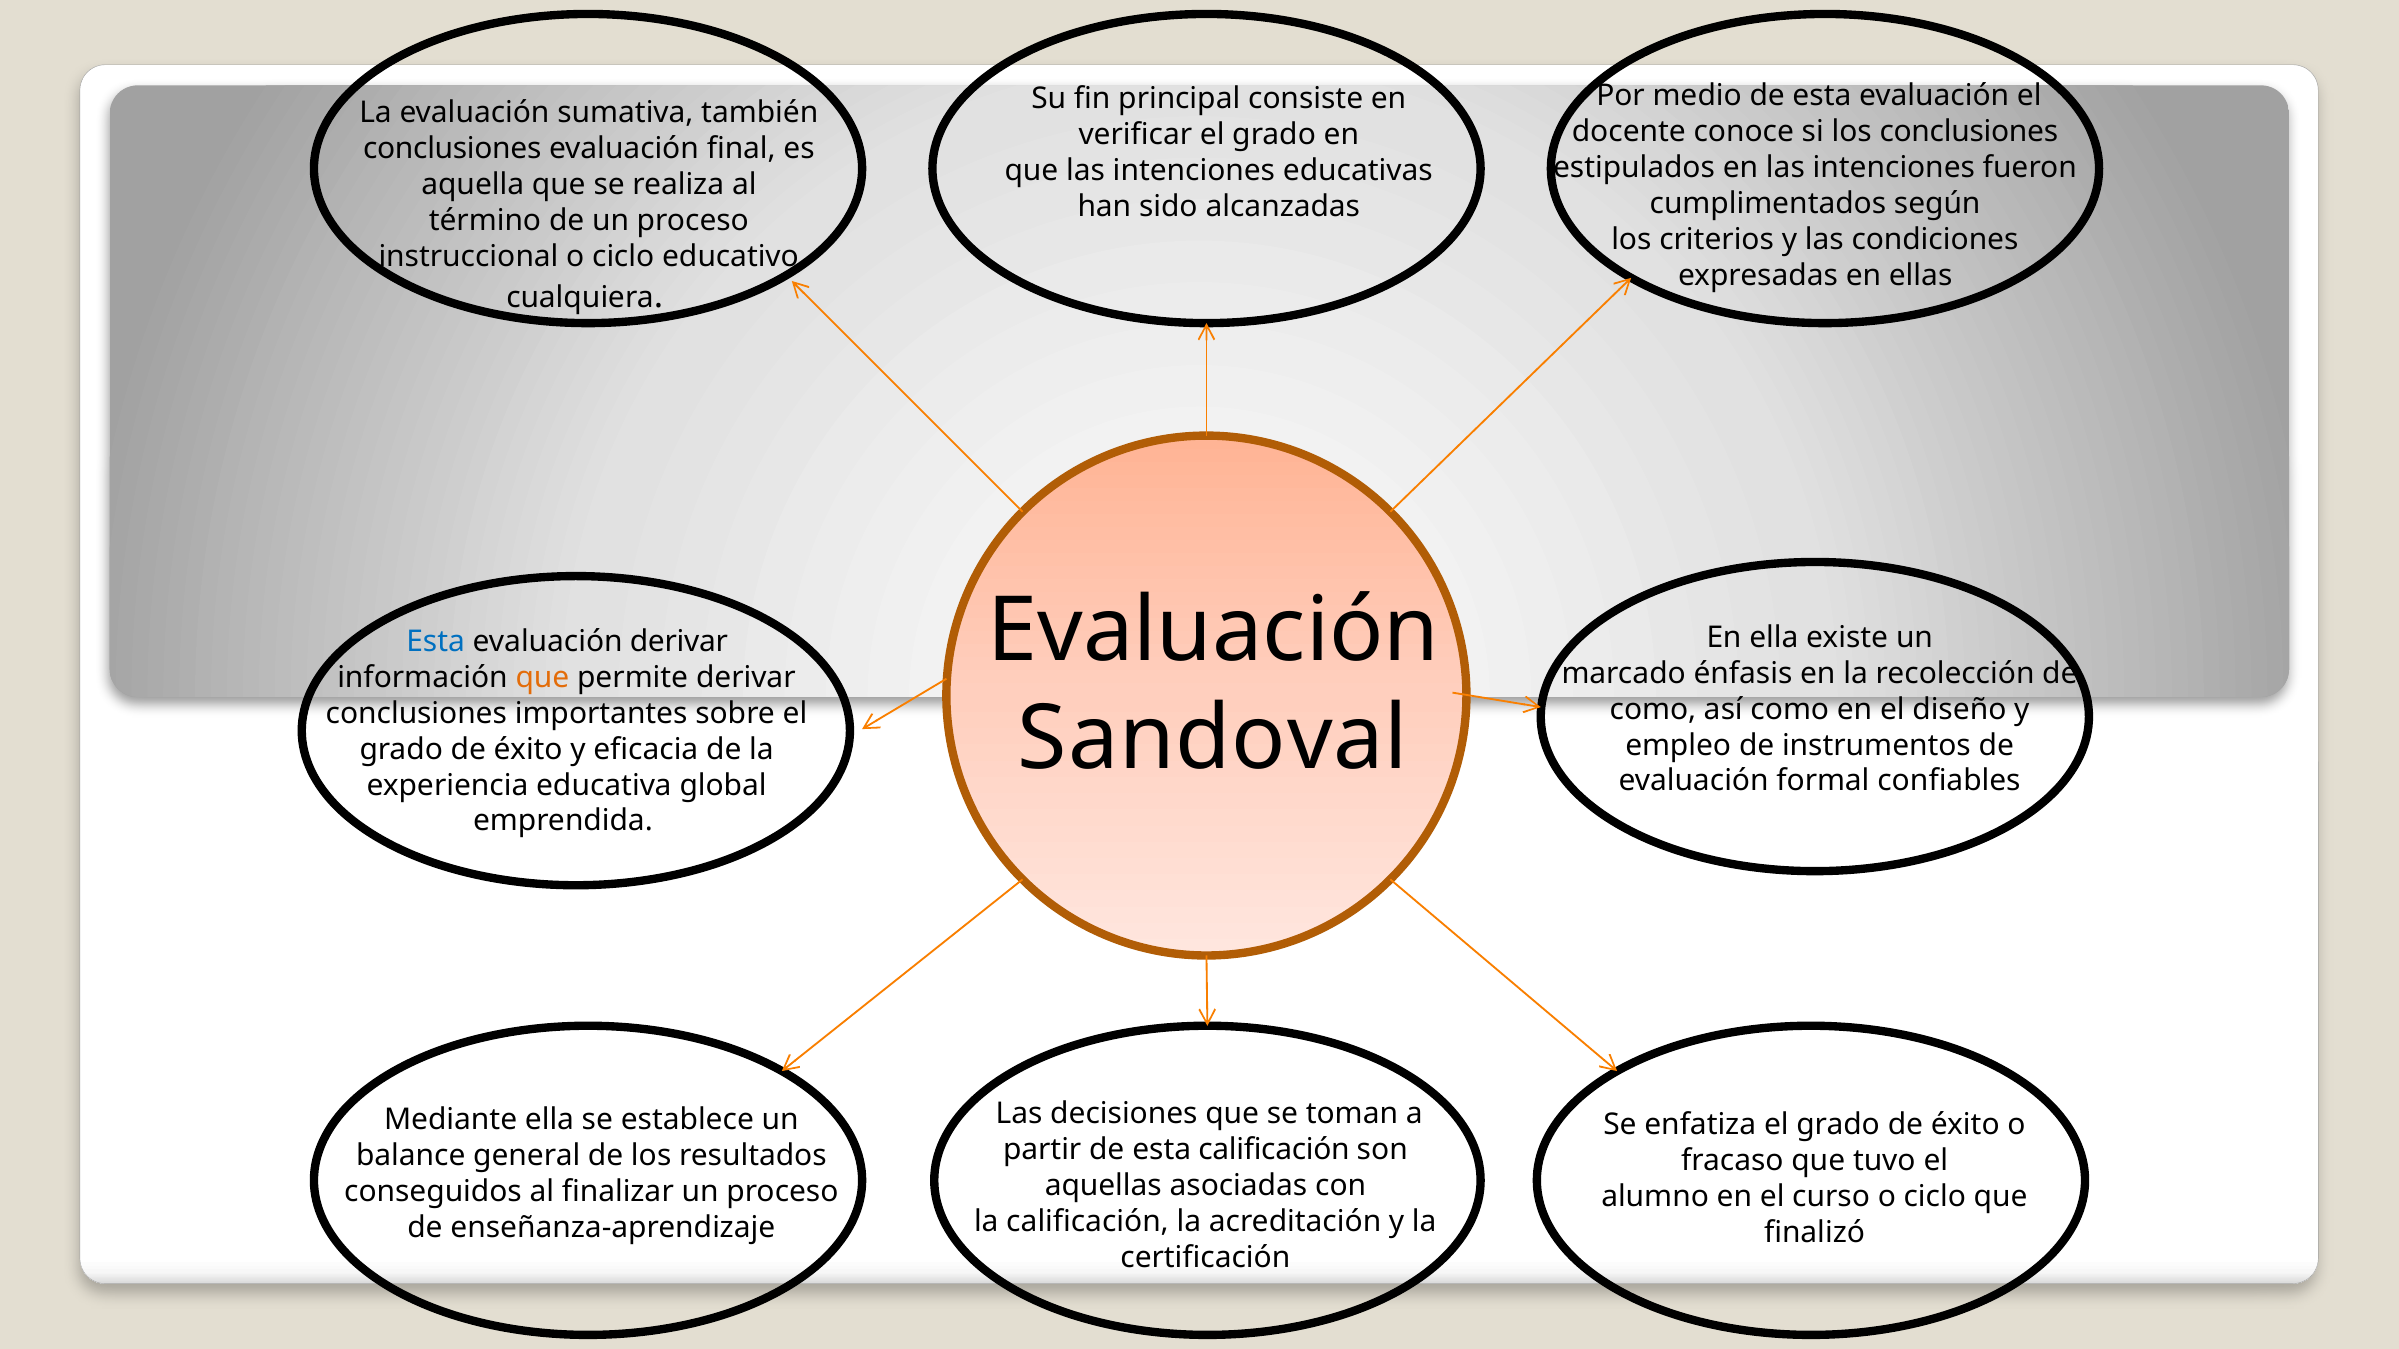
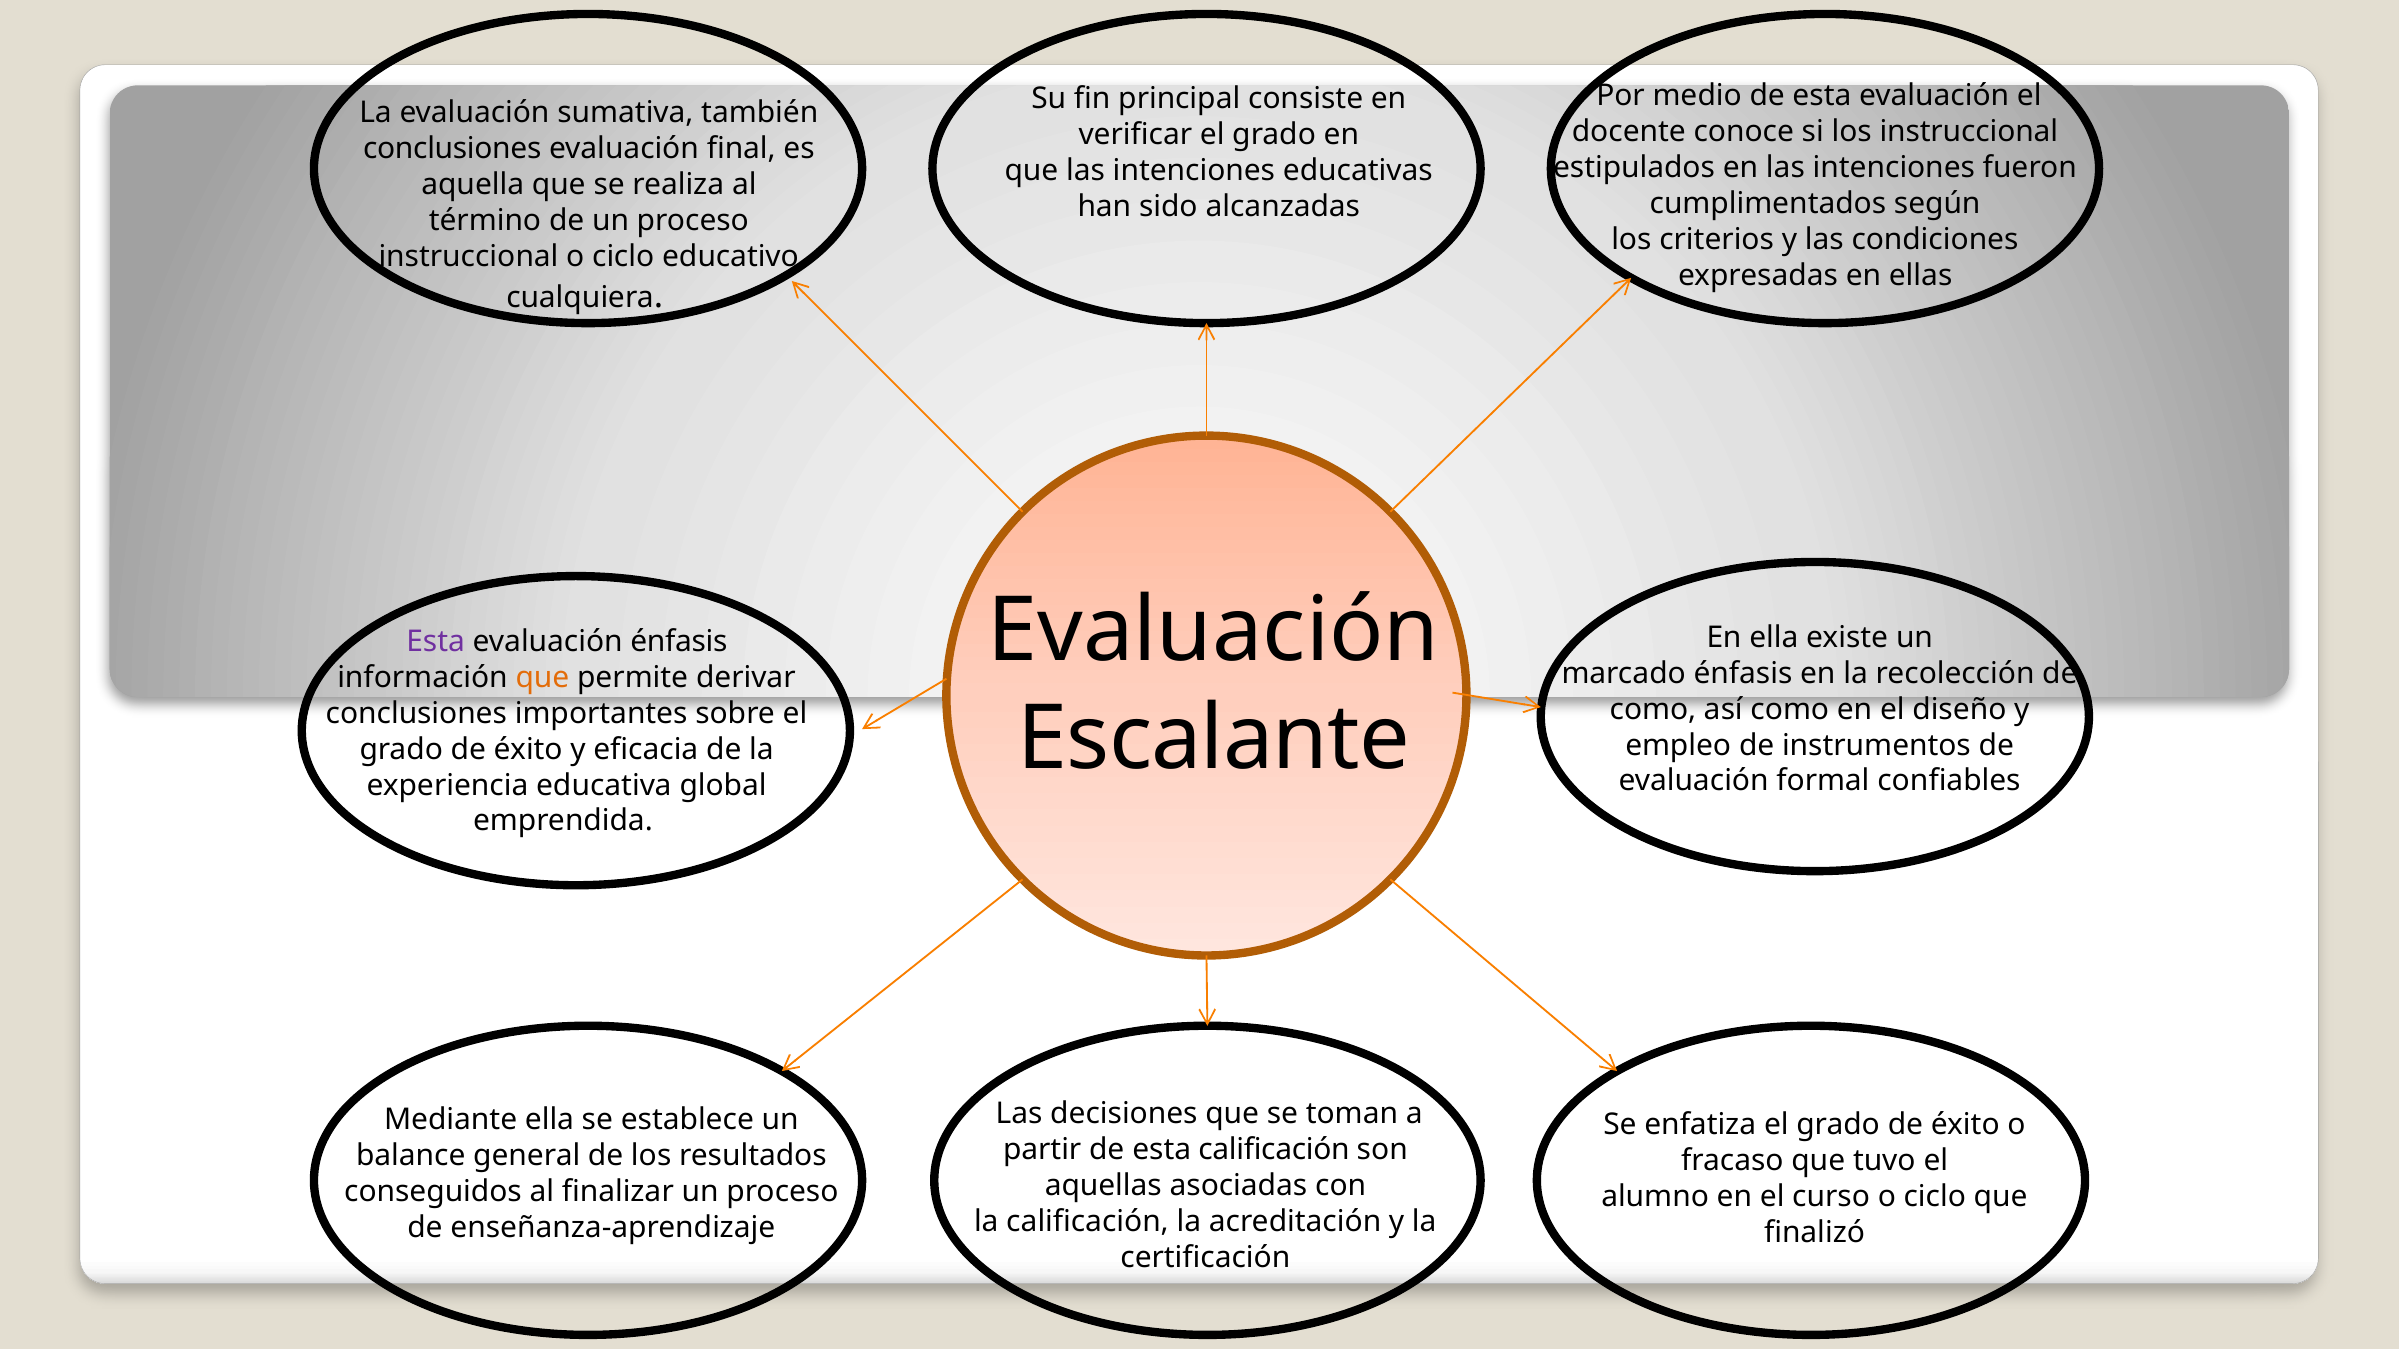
los conclusiones: conclusiones -> instruccional
Esta at (436, 641) colour: blue -> purple
evaluación derivar: derivar -> énfasis
Sandoval: Sandoval -> Escalante
